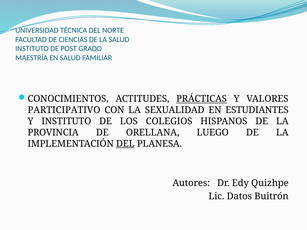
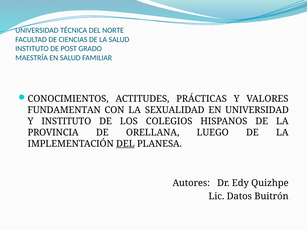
PRÁCTICAS underline: present -> none
PARTICIPATIVO: PARTICIPATIVO -> FUNDAMENTAN
EN ESTUDIANTES: ESTUDIANTES -> UNIVERSIDAD
